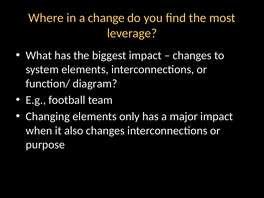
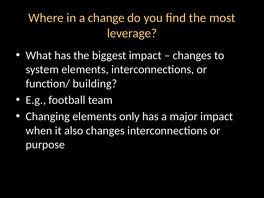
diagram: diagram -> building
